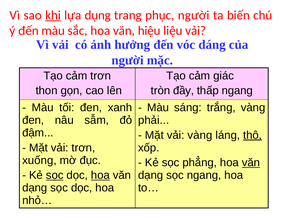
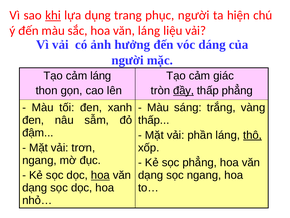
biến: biến -> hiện
văn hiệu: hiệu -> láng
cảm trơn: trơn -> láng
đầy underline: none -> present
thấp ngang: ngang -> phẳng
phải at (154, 120): phải -> thấp
vải vàng: vàng -> phần
xuống at (39, 160): xuống -> ngang
văn at (251, 162) underline: present -> none
sọc at (55, 175) underline: present -> none
